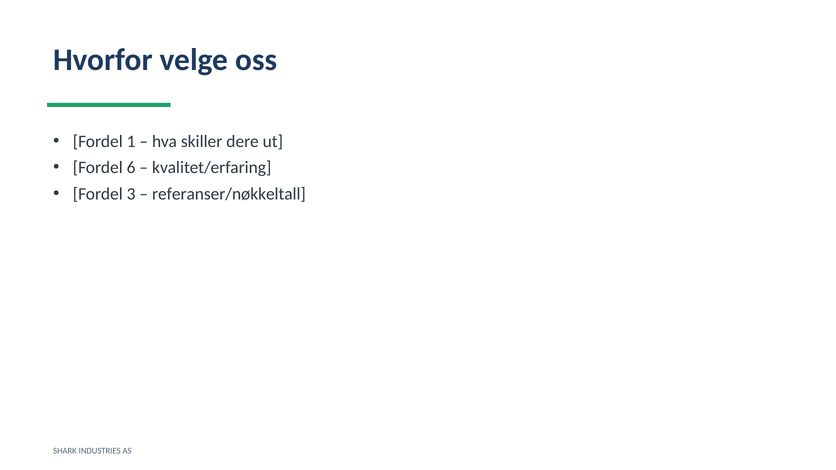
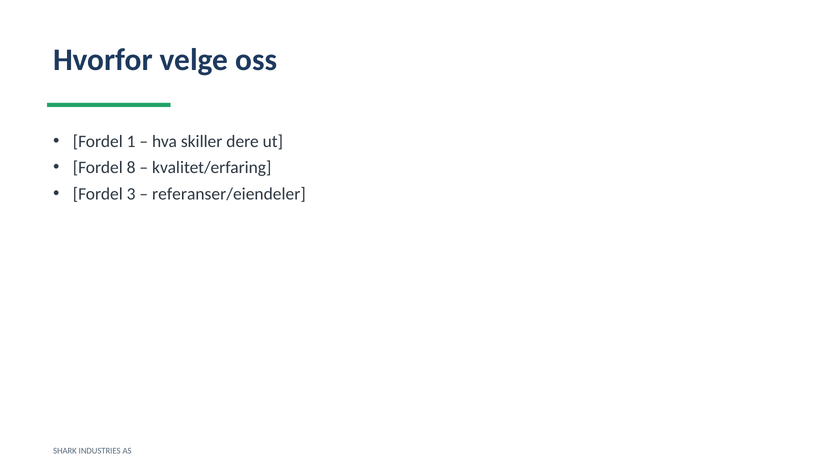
6: 6 -> 8
referanser/nøkkeltall: referanser/nøkkeltall -> referanser/eiendeler
